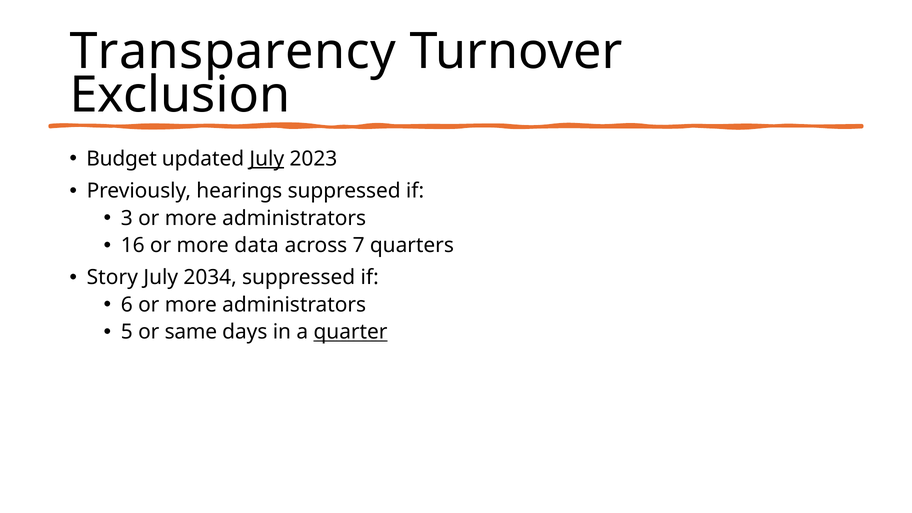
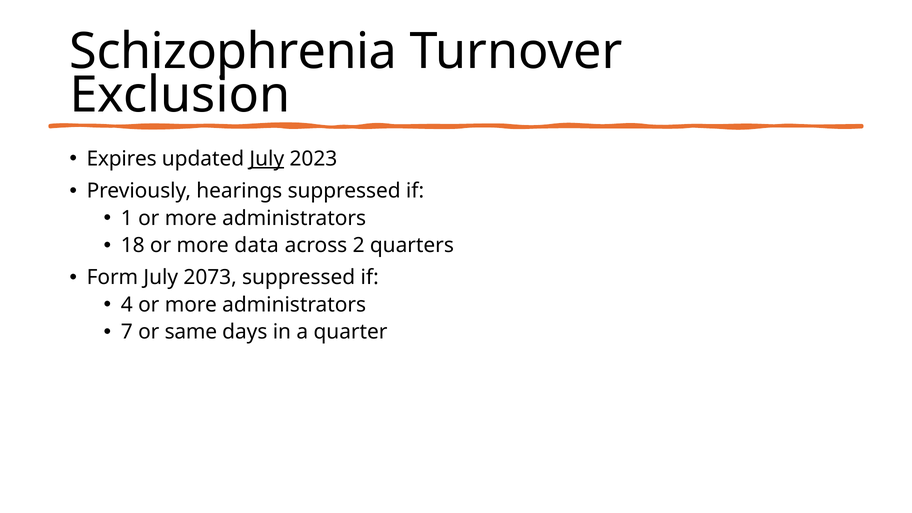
Transparency: Transparency -> Schizophrenia
Budget: Budget -> Expires
3: 3 -> 1
16: 16 -> 18
7: 7 -> 2
Story: Story -> Form
2034: 2034 -> 2073
6: 6 -> 4
5: 5 -> 7
quarter underline: present -> none
